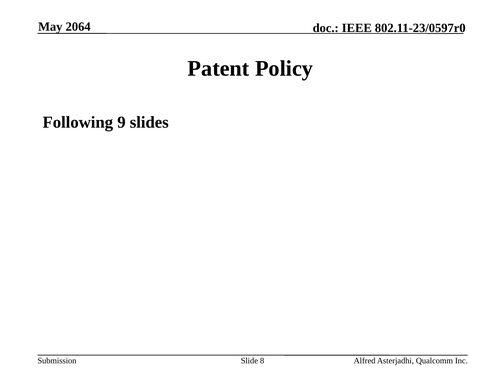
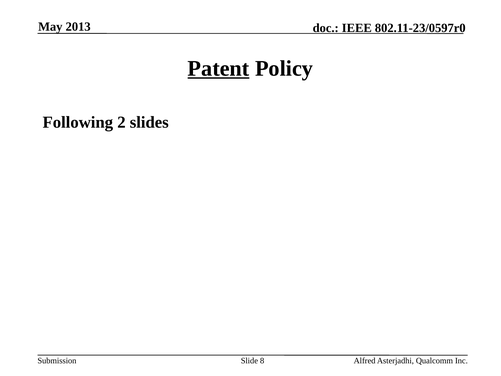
2064: 2064 -> 2013
Patent underline: none -> present
9: 9 -> 2
